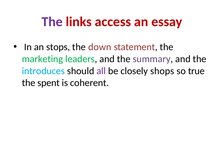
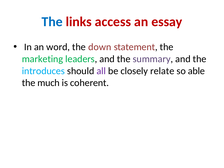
The at (52, 22) colour: purple -> blue
stops: stops -> word
shops: shops -> relate
true: true -> able
spent: spent -> much
